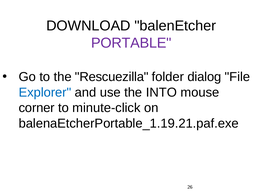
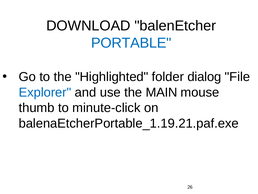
PORTABLE colour: purple -> blue
Rescuezilla: Rescuezilla -> Highlighted
INTO: INTO -> MAIN
corner: corner -> thumb
